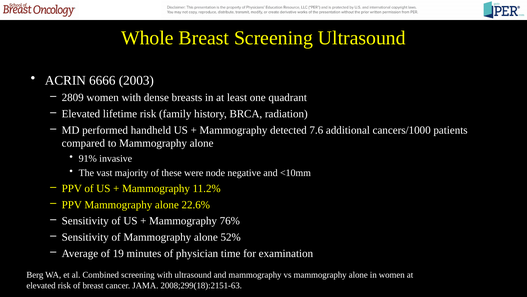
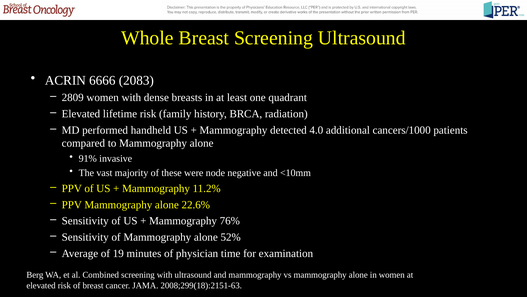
2003: 2003 -> 2083
7.6: 7.6 -> 4.0
